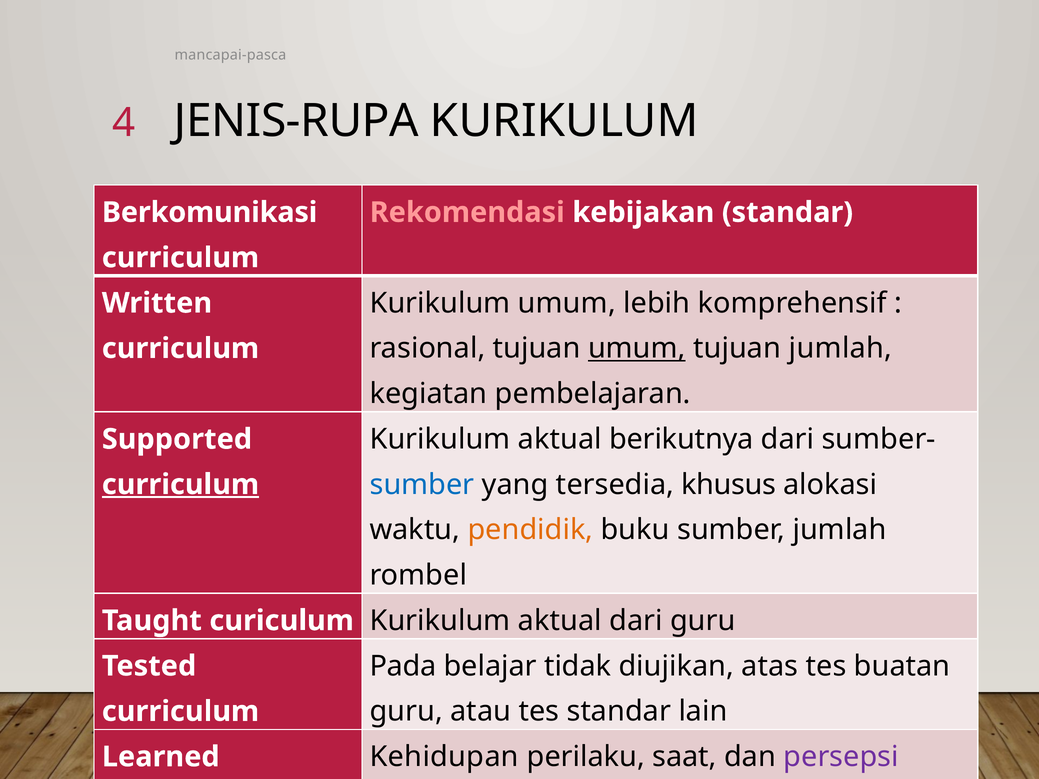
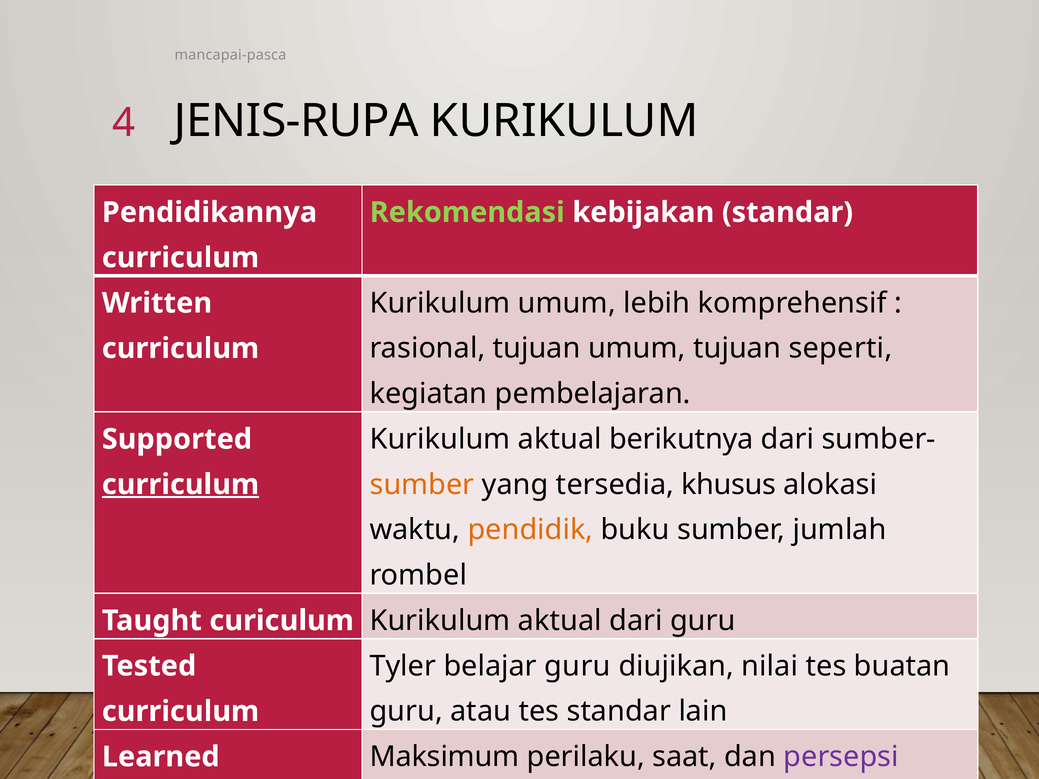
Berkomunikasi: Berkomunikasi -> Pendidikannya
Rekomendasi colour: pink -> light green
umum at (637, 349) underline: present -> none
tujuan jumlah: jumlah -> seperti
sumber at (422, 485) colour: blue -> orange
Pada: Pada -> Tyler
belajar tidak: tidak -> guru
atas: atas -> nilai
Kehidupan: Kehidupan -> Maksimum
